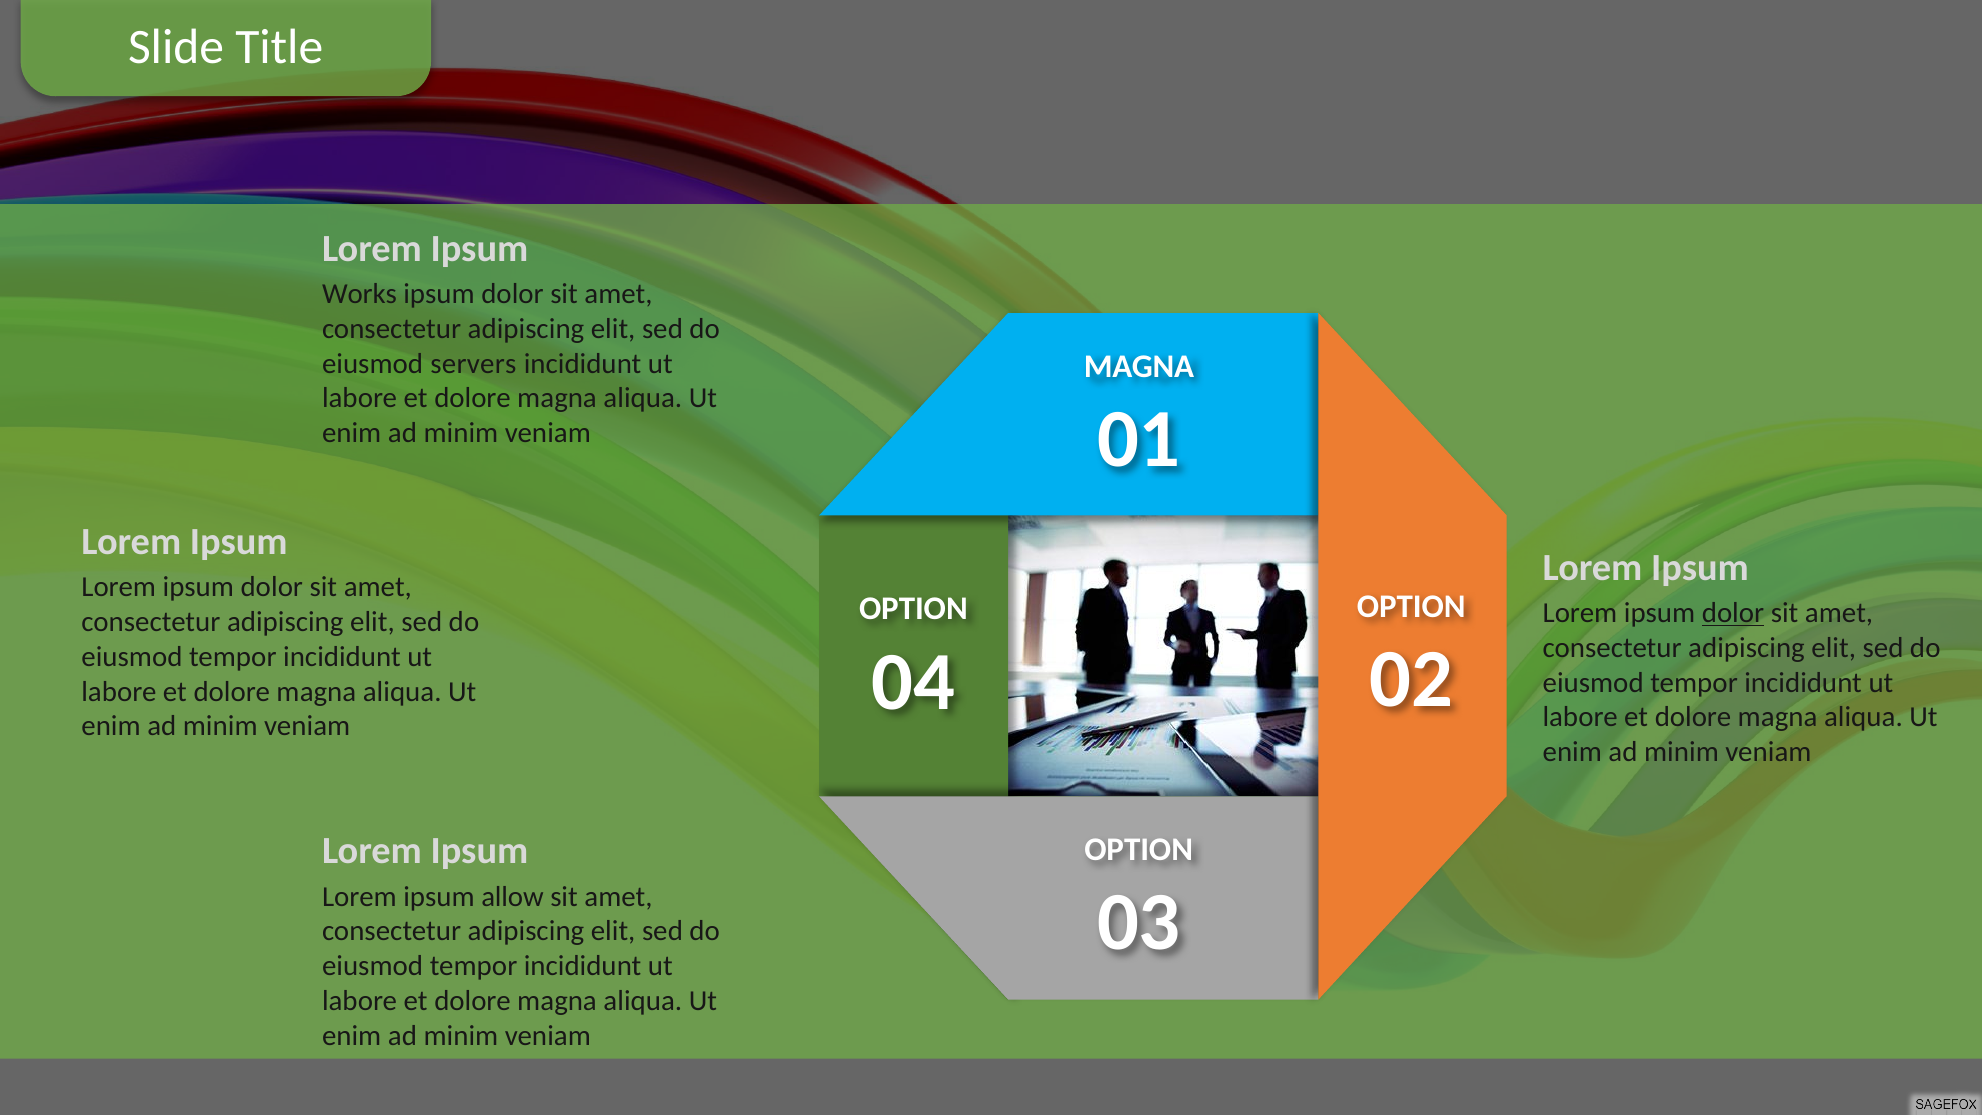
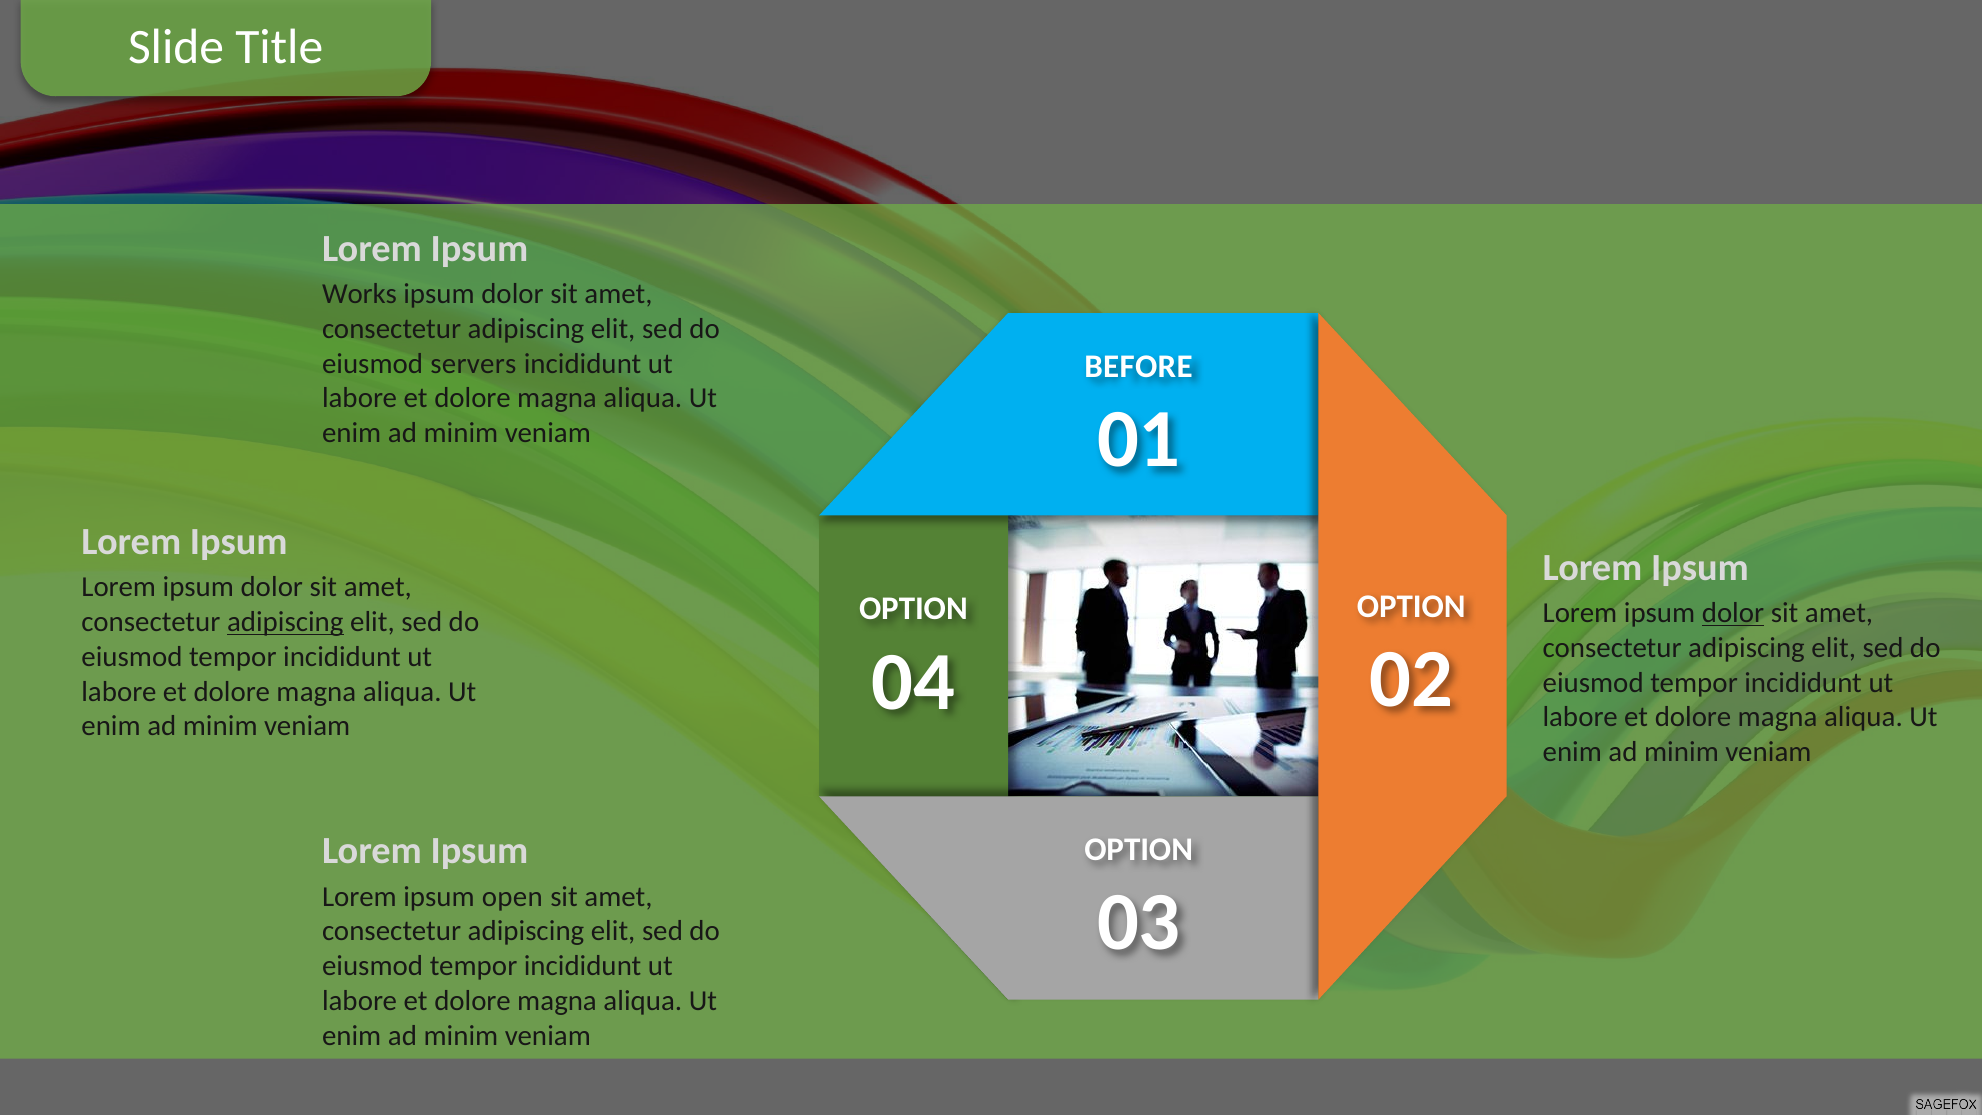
MAGNA at (1139, 367): MAGNA -> BEFORE
adipiscing at (285, 622) underline: none -> present
allow: allow -> open
